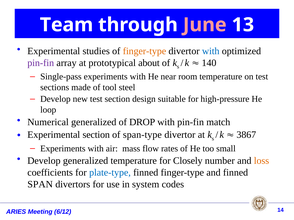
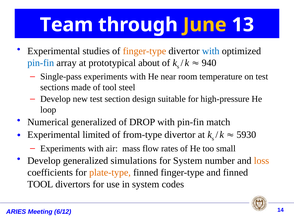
June colour: pink -> yellow
pin-fin at (41, 63) colour: purple -> blue
140: 140 -> 940
Experimental section: section -> limited
span-type: span-type -> from-type
3867: 3867 -> 5930
generalized temperature: temperature -> simulations
for Closely: Closely -> System
plate-type colour: blue -> orange
SPAN at (40, 185): SPAN -> TOOL
